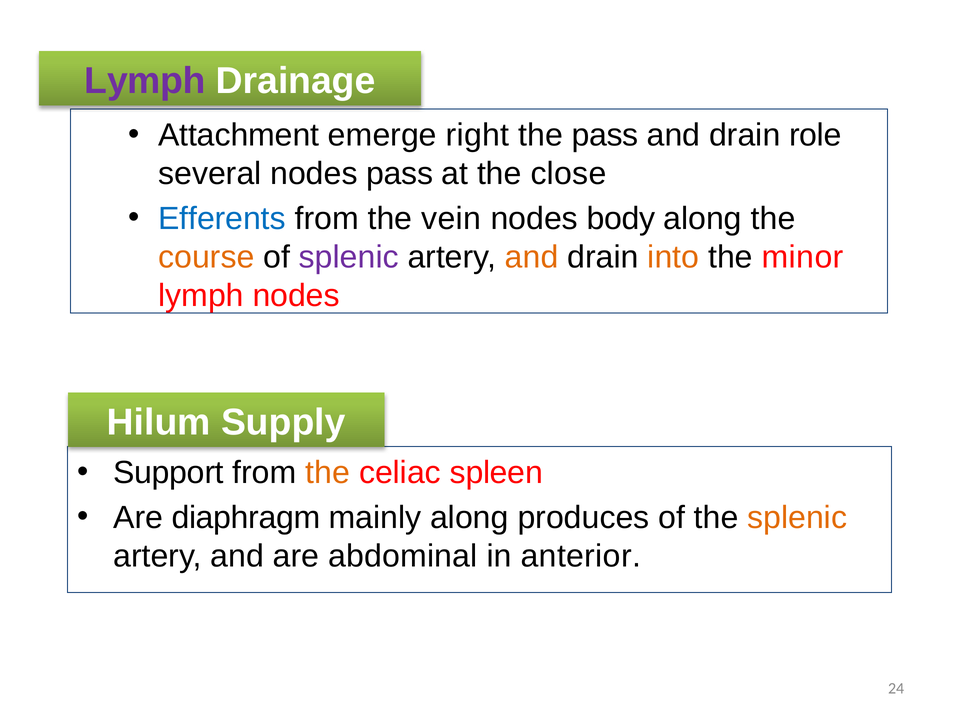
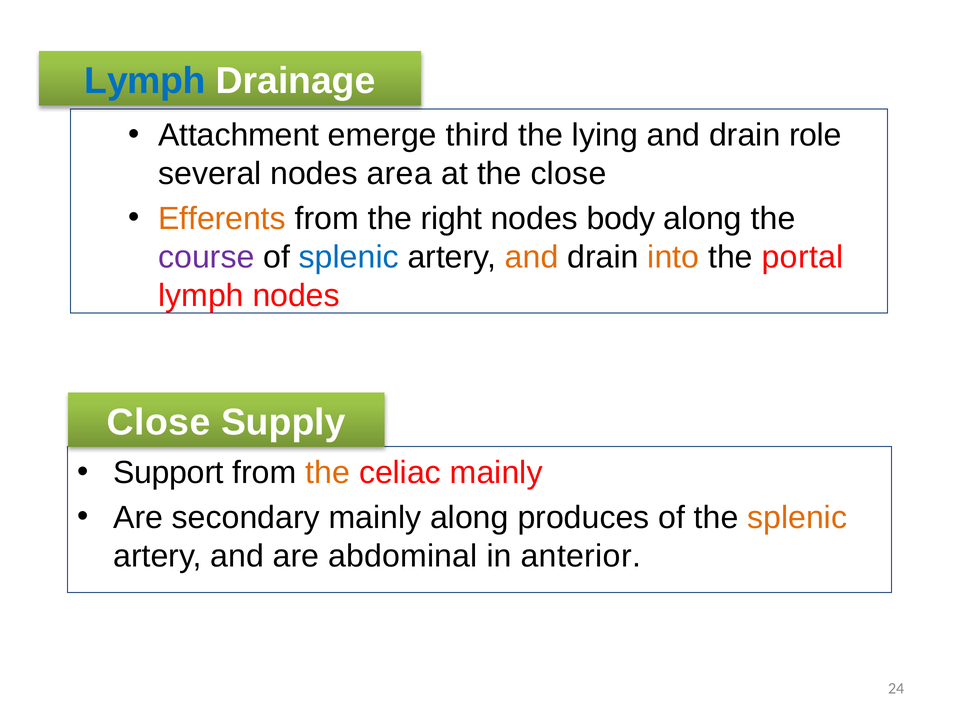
Lymph at (145, 81) colour: purple -> blue
right: right -> third
the pass: pass -> lying
nodes pass: pass -> area
Efferents colour: blue -> orange
vein: vein -> right
course colour: orange -> purple
splenic at (349, 257) colour: purple -> blue
minor: minor -> portal
Hilum at (159, 423): Hilum -> Close
celiac spleen: spleen -> mainly
diaphragm: diaphragm -> secondary
